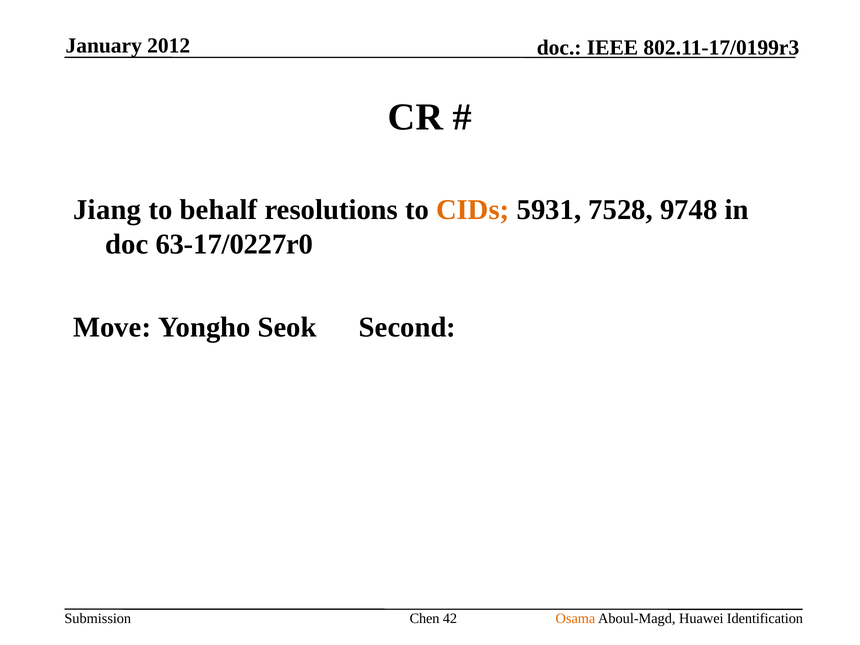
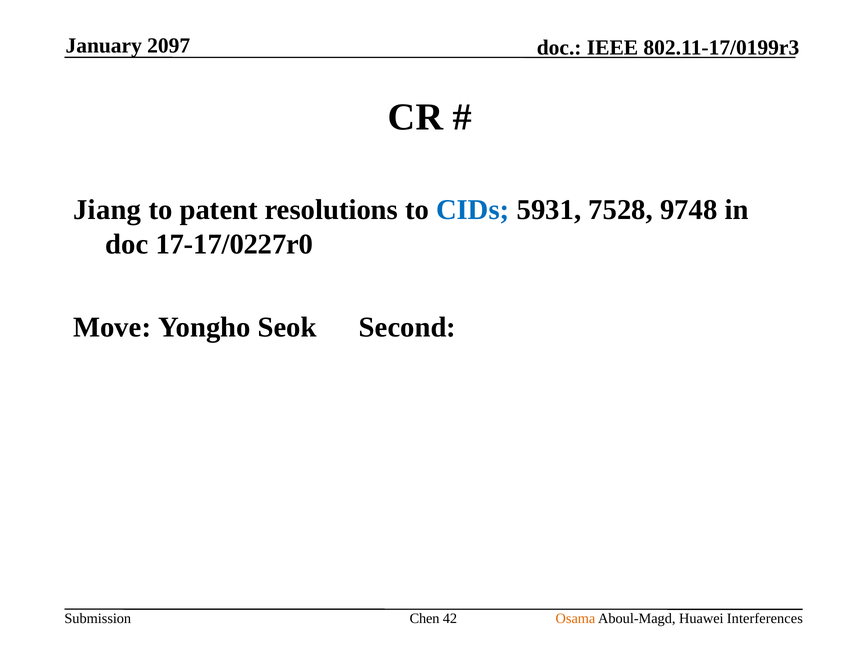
2012: 2012 -> 2097
behalf: behalf -> patent
CIDs colour: orange -> blue
63-17/0227r0: 63-17/0227r0 -> 17-17/0227r0
Identification: Identification -> Interferences
